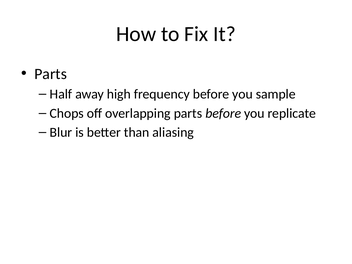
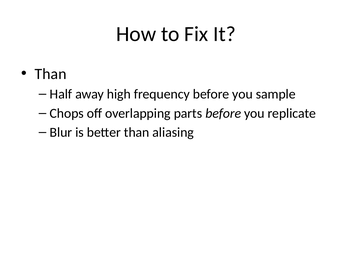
Parts at (51, 74): Parts -> Than
